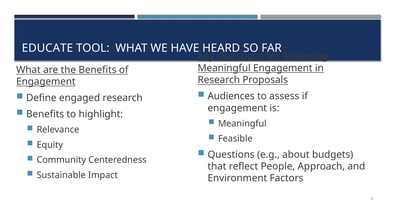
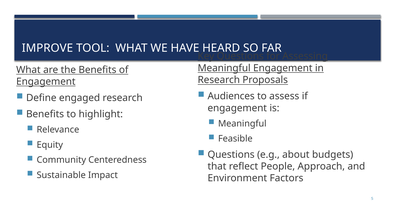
EDUCATE: EDUCATE -> IMPROVE
